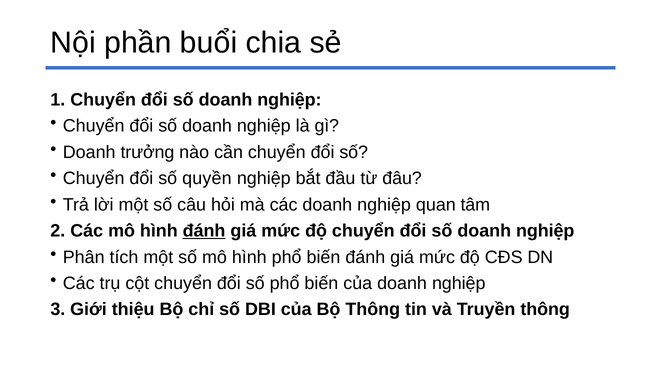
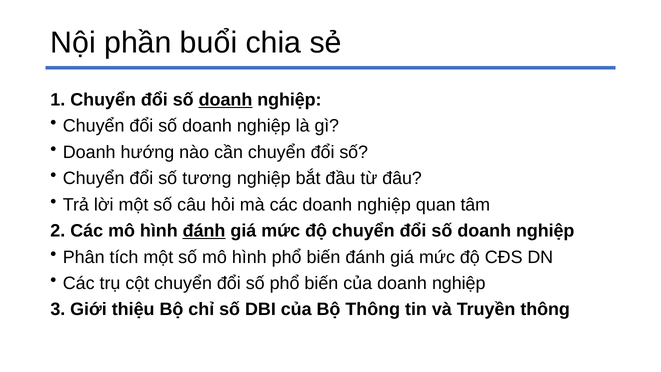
doanh at (226, 100) underline: none -> present
trưởng: trưởng -> hướng
quyền: quyền -> tương
